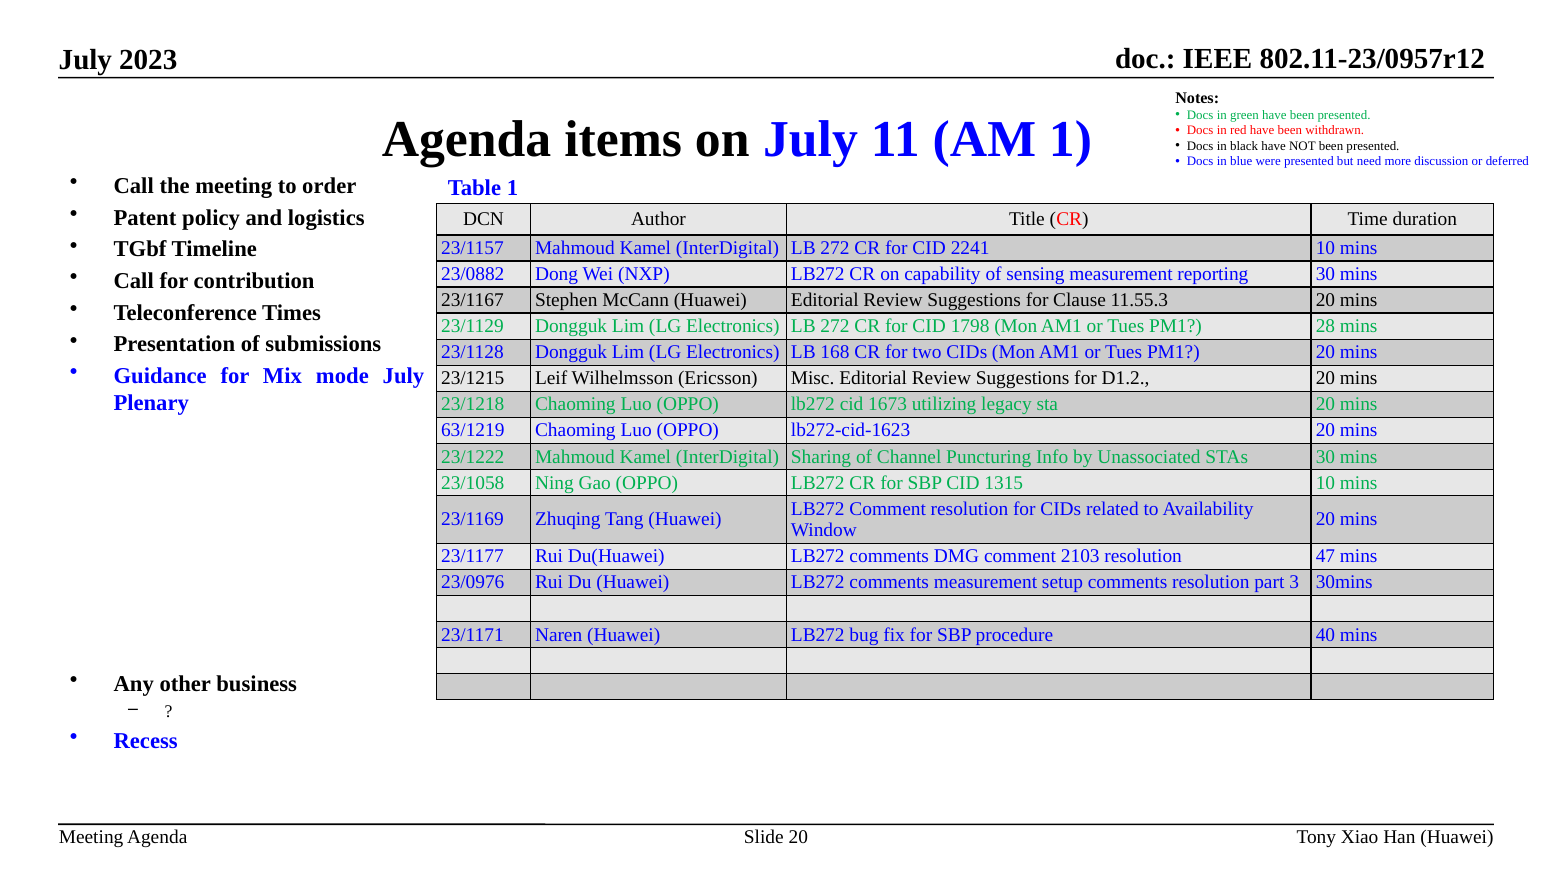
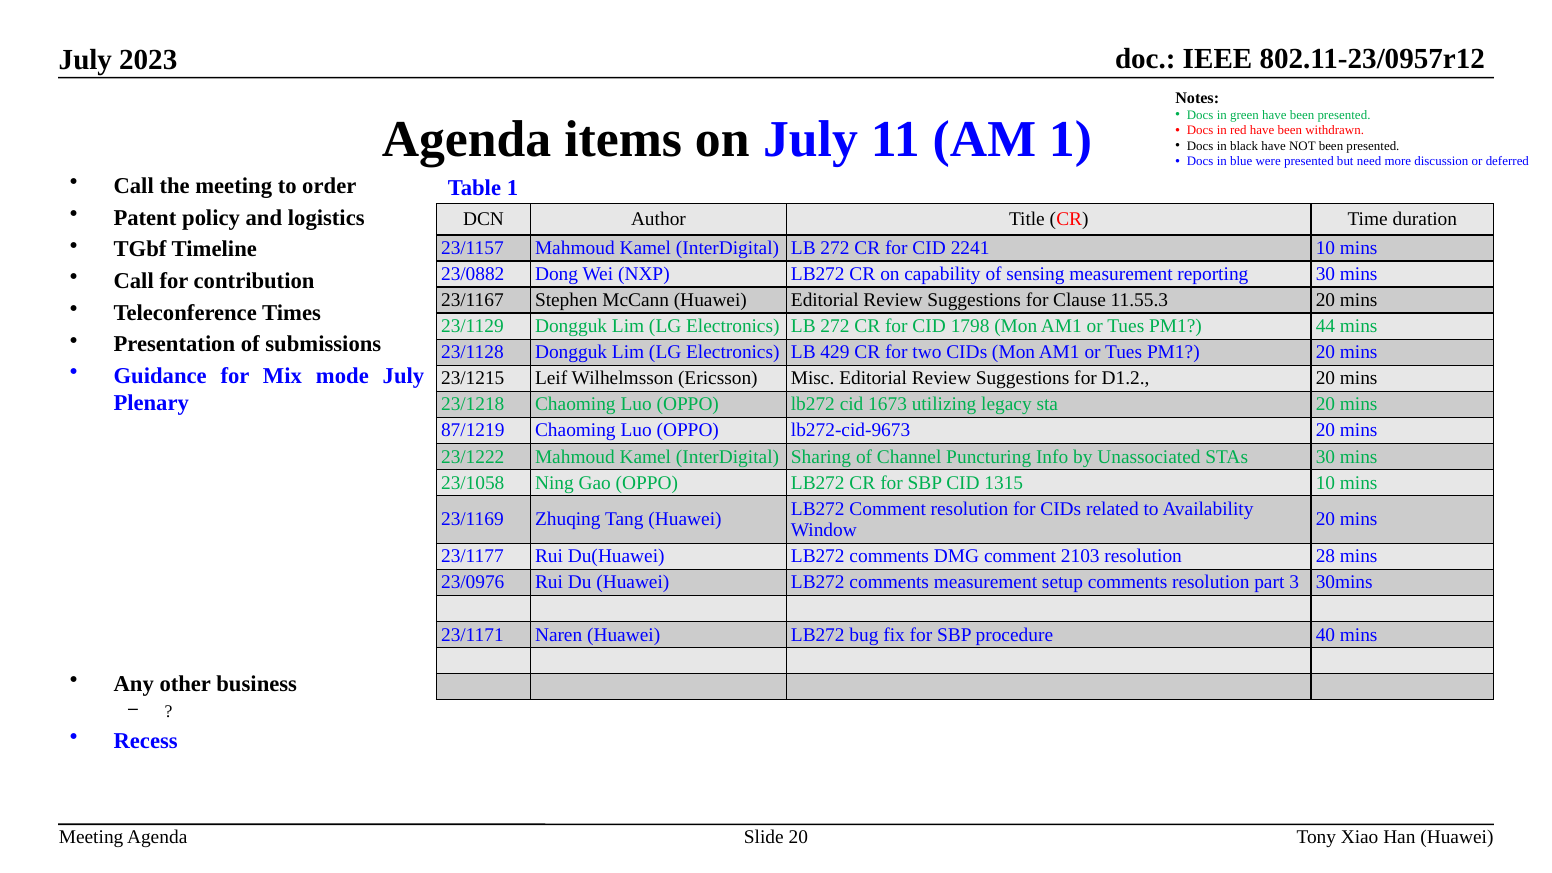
28: 28 -> 44
168: 168 -> 429
63/1219: 63/1219 -> 87/1219
lb272-cid-1623: lb272-cid-1623 -> lb272-cid-9673
47: 47 -> 28
